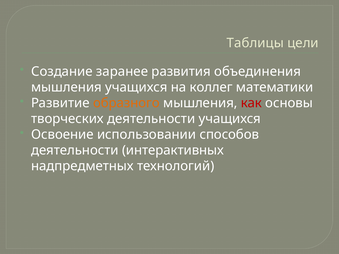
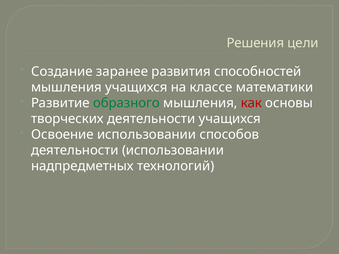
Таблицы: Таблицы -> Решения
объединения: объединения -> способностей
коллег: коллег -> классе
образного colour: orange -> green
деятельности интерактивных: интерактивных -> использовании
